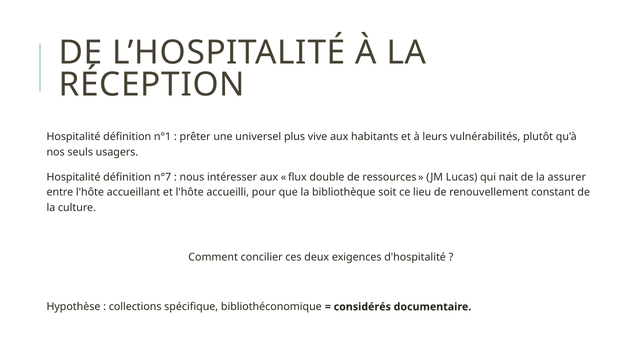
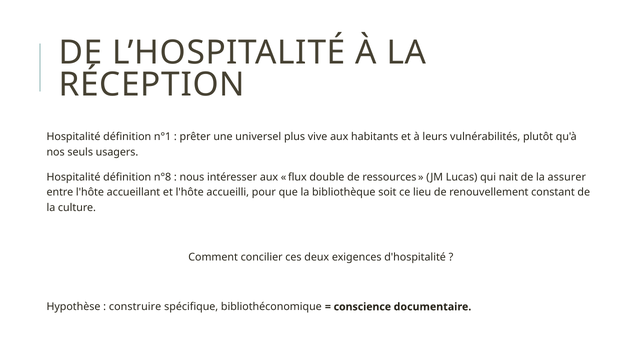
n°7: n°7 -> n°8
collections: collections -> construire
considérés: considérés -> conscience
